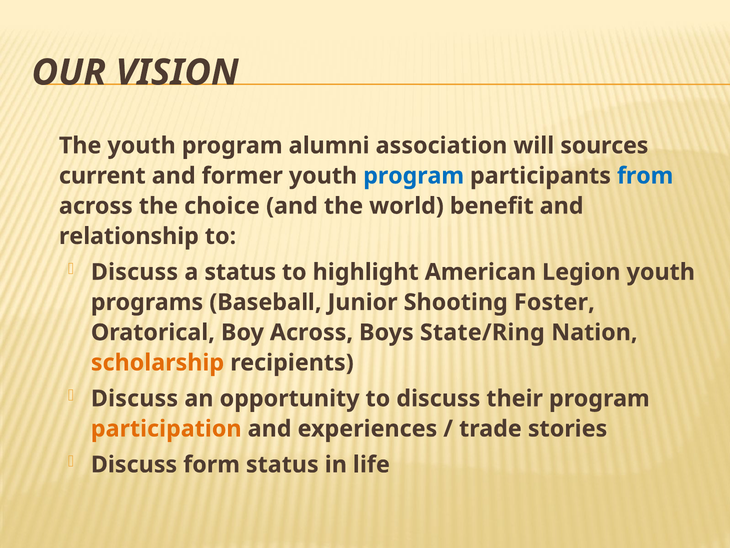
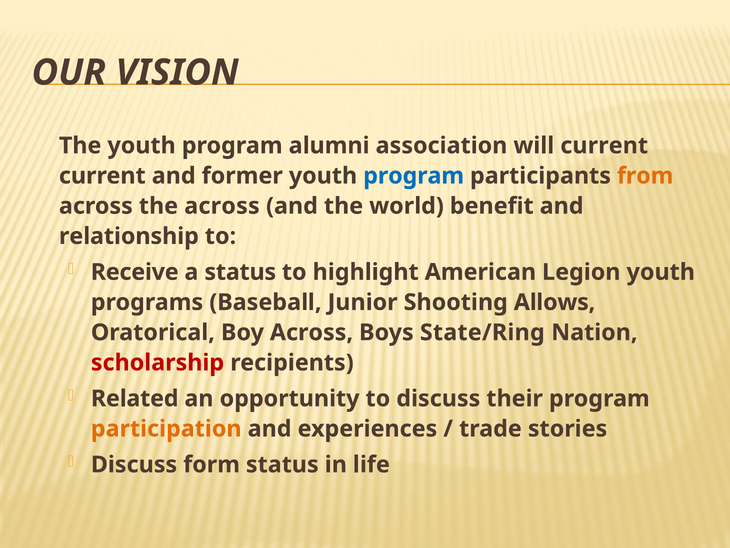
will sources: sources -> current
from colour: blue -> orange
the choice: choice -> across
Discuss at (134, 272): Discuss -> Receive
Foster: Foster -> Allows
scholarship colour: orange -> red
Discuss at (134, 398): Discuss -> Related
